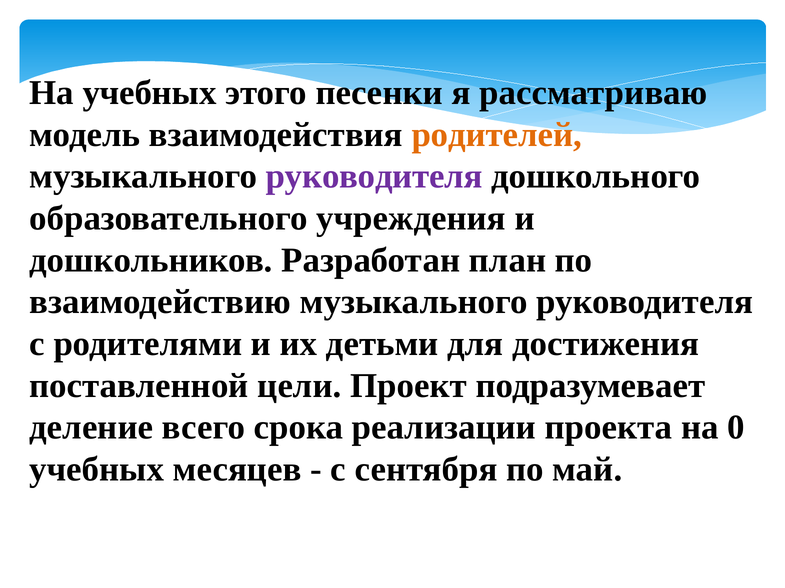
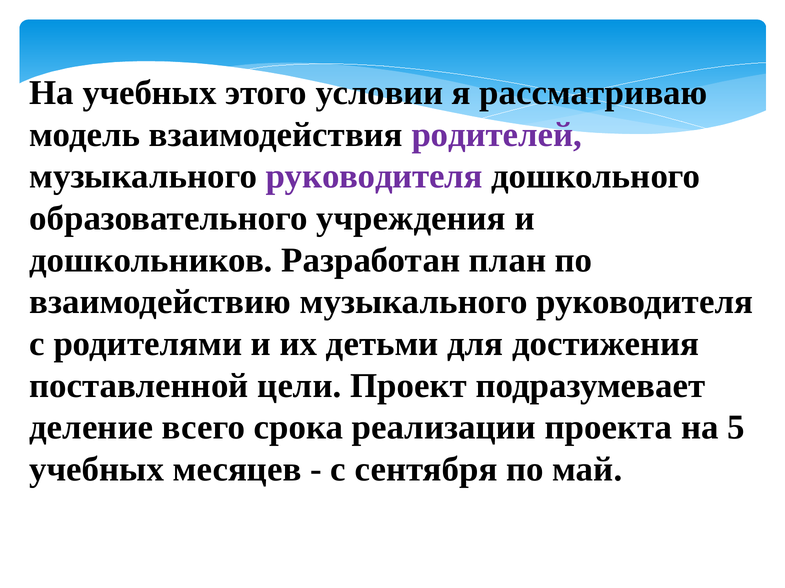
песенки: песенки -> условии
родителей colour: orange -> purple
0: 0 -> 5
